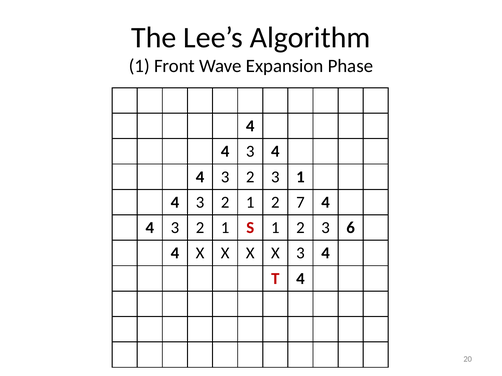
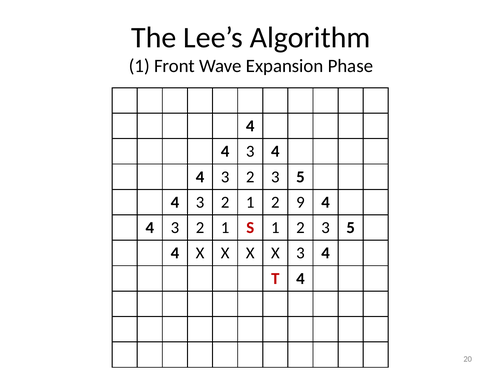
3 2 3 1: 1 -> 5
7: 7 -> 9
1 2 3 6: 6 -> 5
